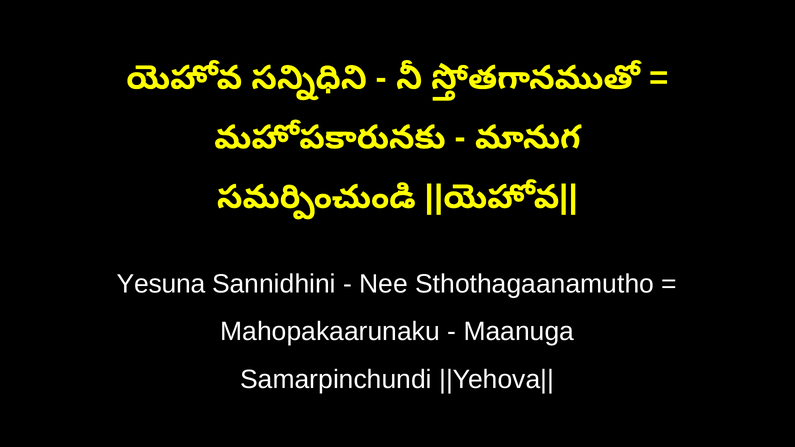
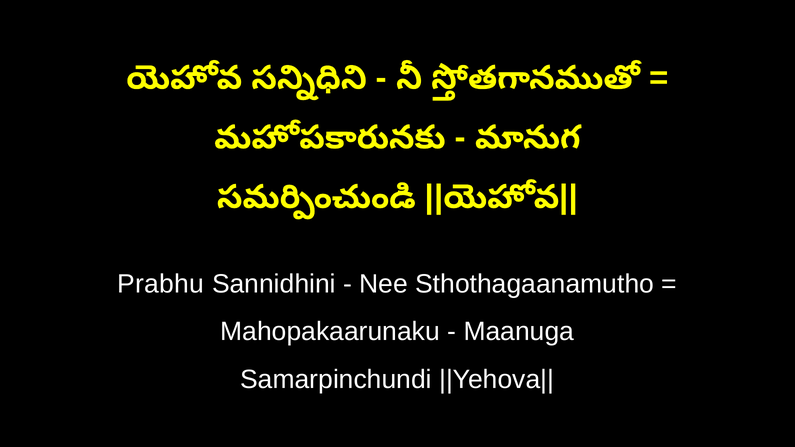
Yesuna: Yesuna -> Prabhu
